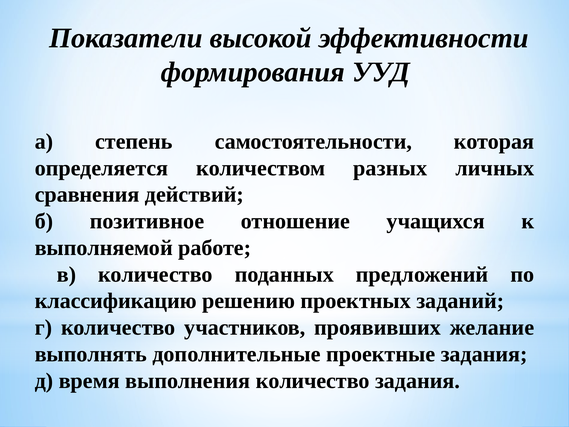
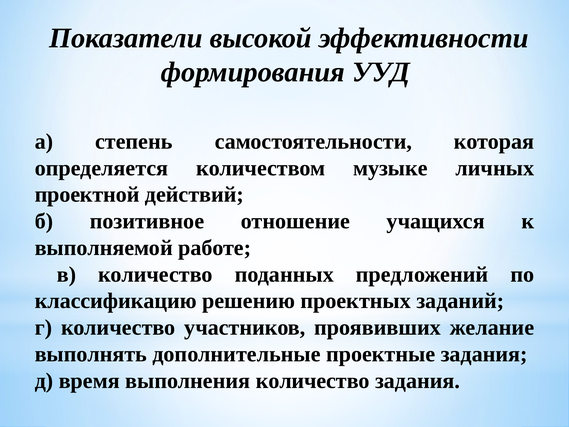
разных: разных -> музыке
сравнения: сравнения -> проектной
